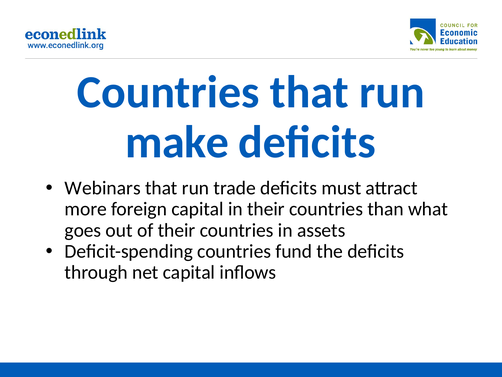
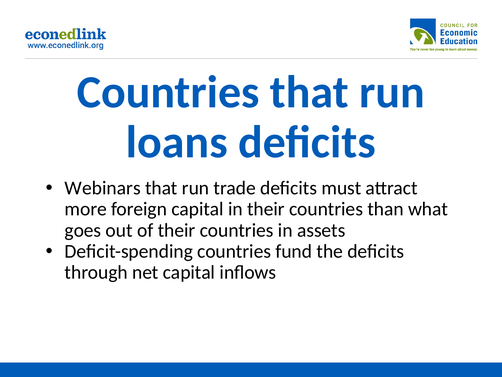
make: make -> loans
